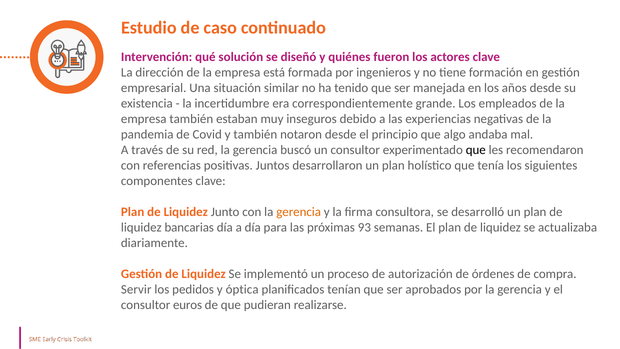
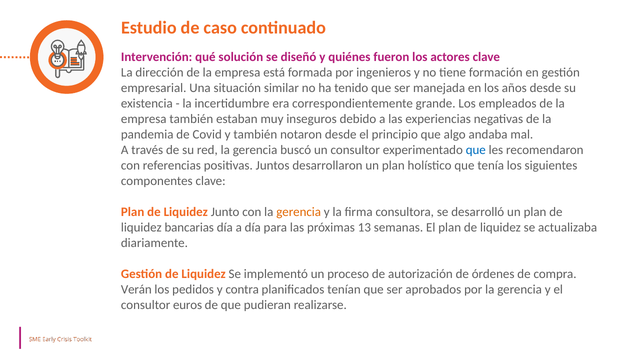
que at (476, 150) colour: black -> blue
93: 93 -> 13
Servir: Servir -> Verán
óptica: óptica -> contra
